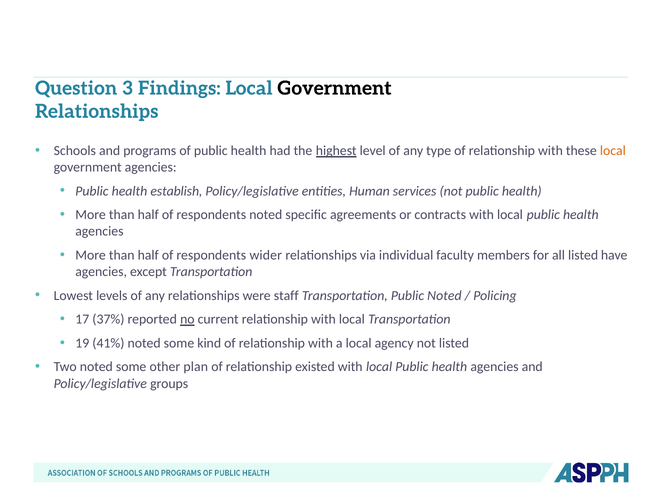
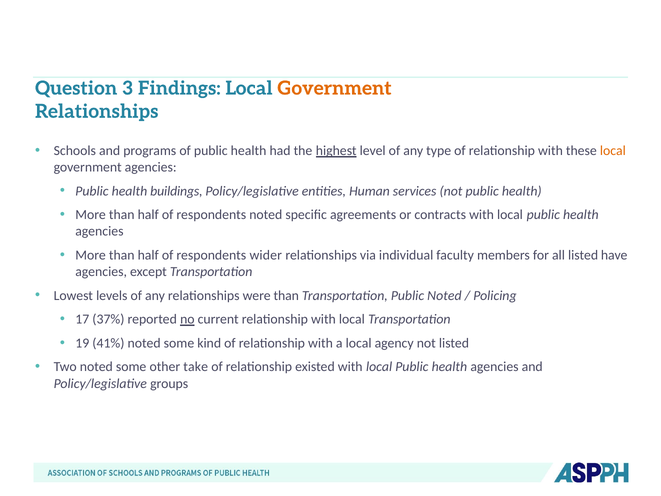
Government at (334, 88) colour: black -> orange
establish: establish -> buildings
were staff: staff -> than
plan: plan -> take
